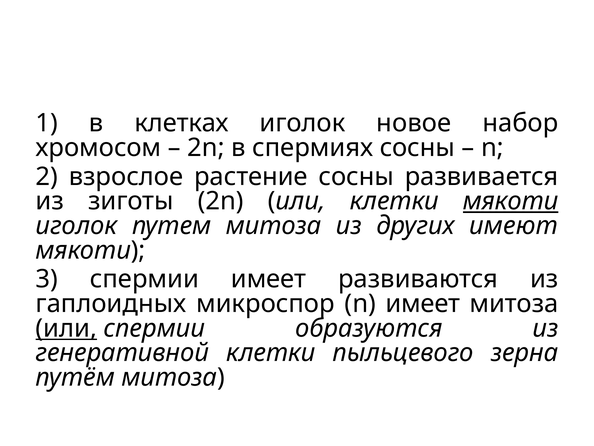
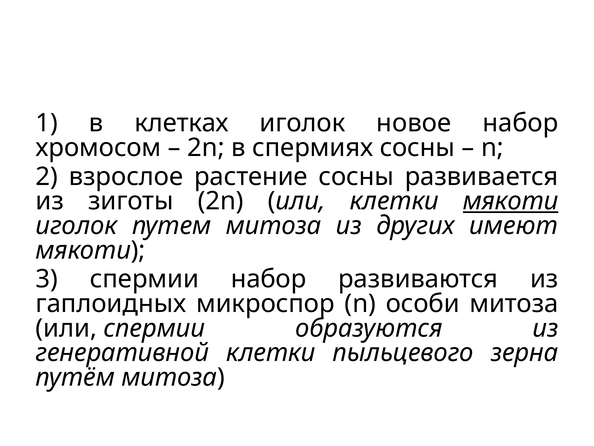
спермии имеет: имеет -> набор
n имеет: имеет -> особи
или at (66, 328) underline: present -> none
